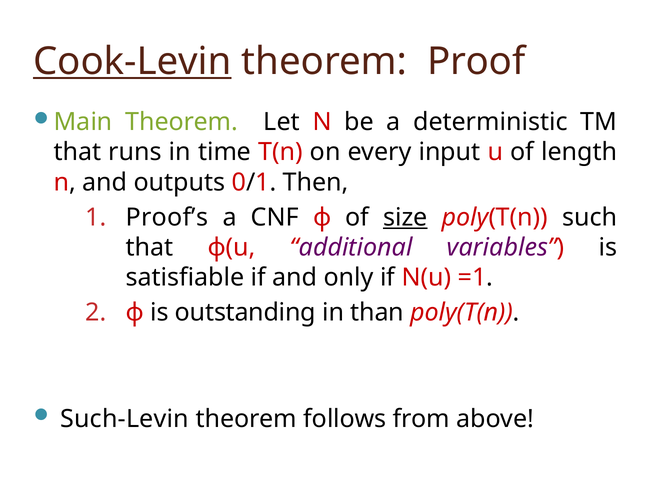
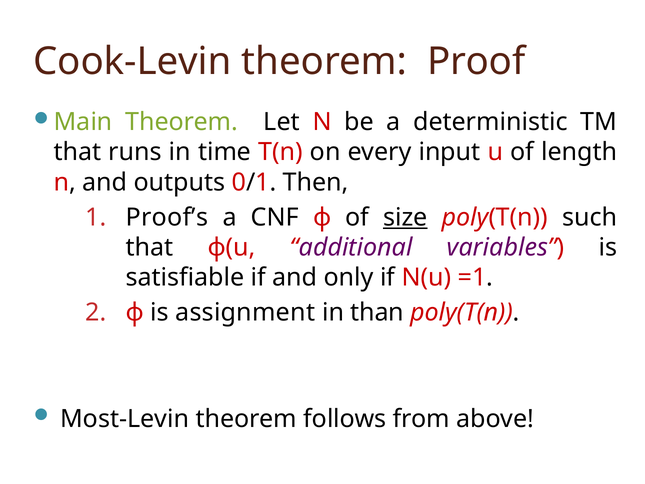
Cook-Levin underline: present -> none
outstanding: outstanding -> assignment
Such-Levin: Such-Levin -> Most-Levin
